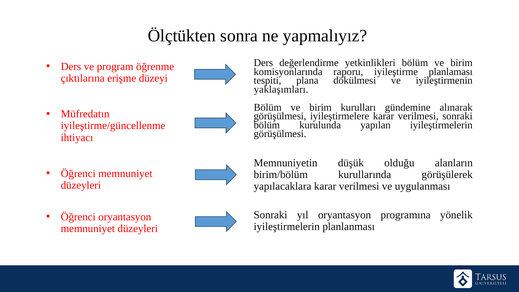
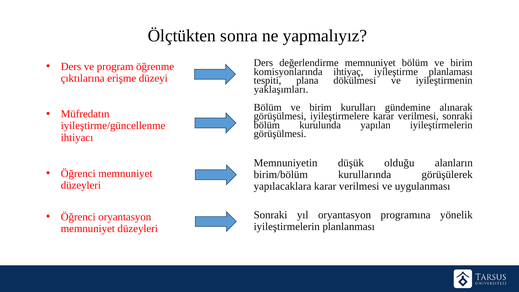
değerlendirme yetkinlikleri: yetkinlikleri -> memnuniyet
raporu: raporu -> ihtiyaç
